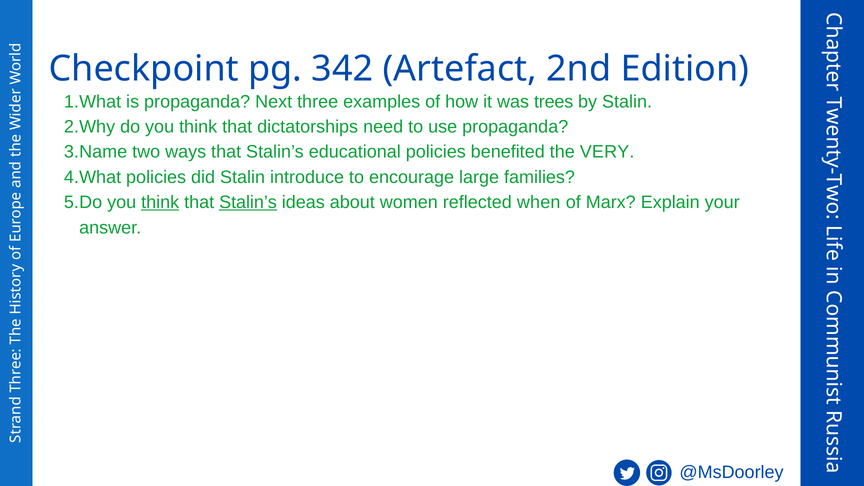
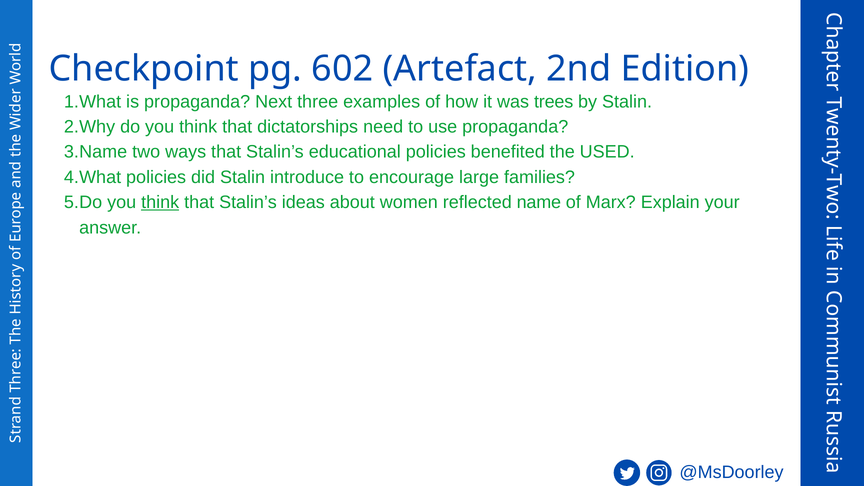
342: 342 -> 602
VERY: VERY -> USED
Stalin’s at (248, 202) underline: present -> none
when: when -> name
